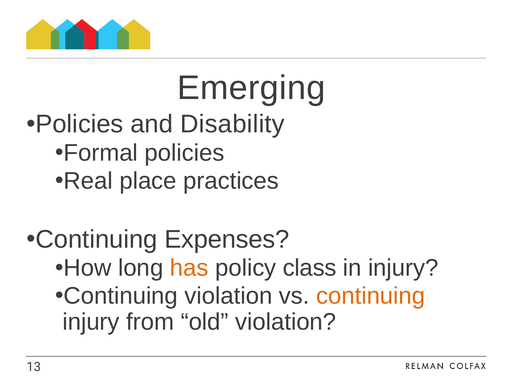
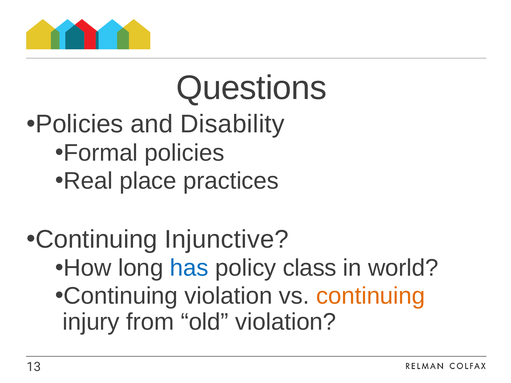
Emerging: Emerging -> Questions
Expenses: Expenses -> Injunctive
has colour: orange -> blue
in injury: injury -> world
